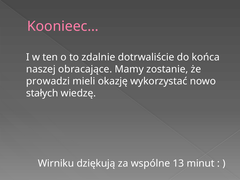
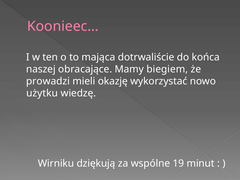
zdalnie: zdalnie -> mająca
zostanie: zostanie -> biegiem
stałych: stałych -> użytku
13: 13 -> 19
